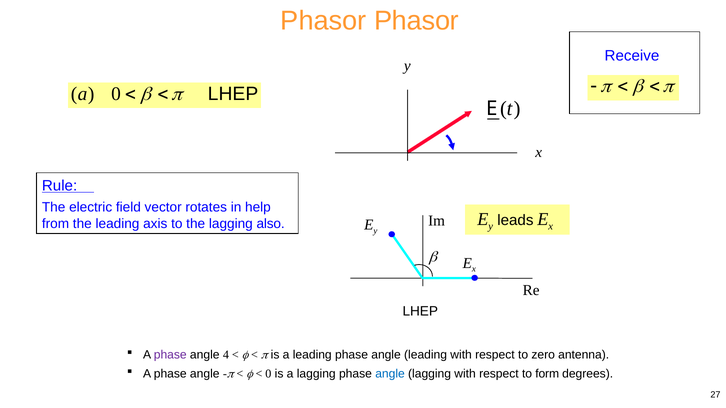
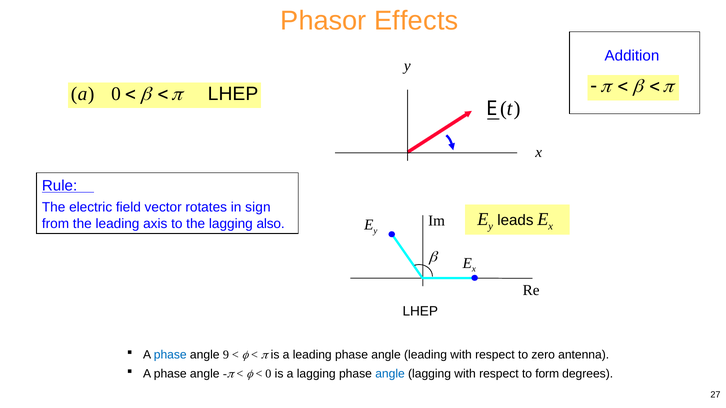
Phasor Phasor: Phasor -> Effects
Receive: Receive -> Addition
help: help -> sign
phase at (170, 355) colour: purple -> blue
4: 4 -> 9
